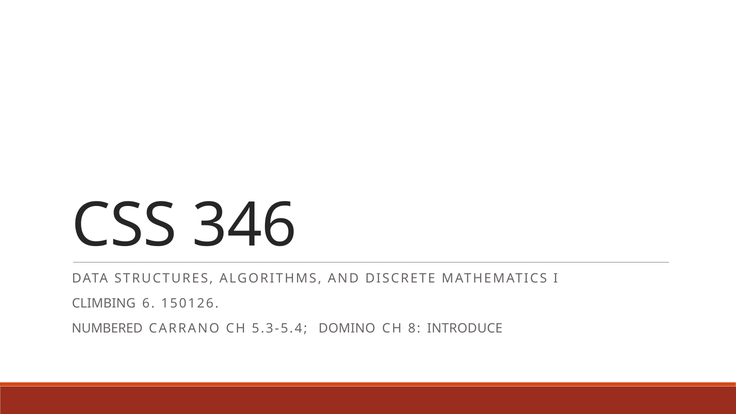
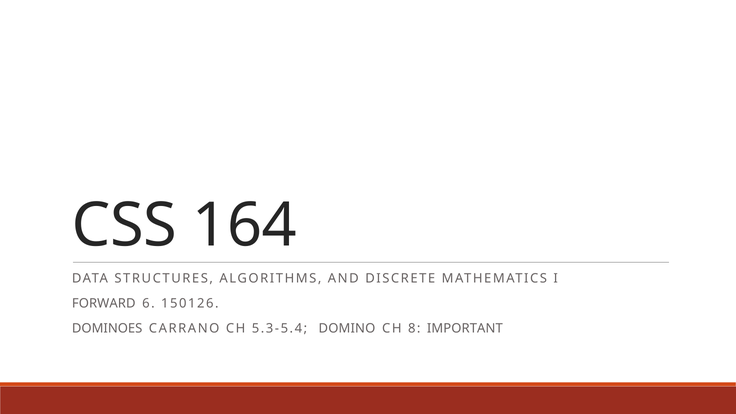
346: 346 -> 164
CLIMBING: CLIMBING -> FORWARD
NUMBERED: NUMBERED -> DOMINOES
INTRODUCE: INTRODUCE -> IMPORTANT
